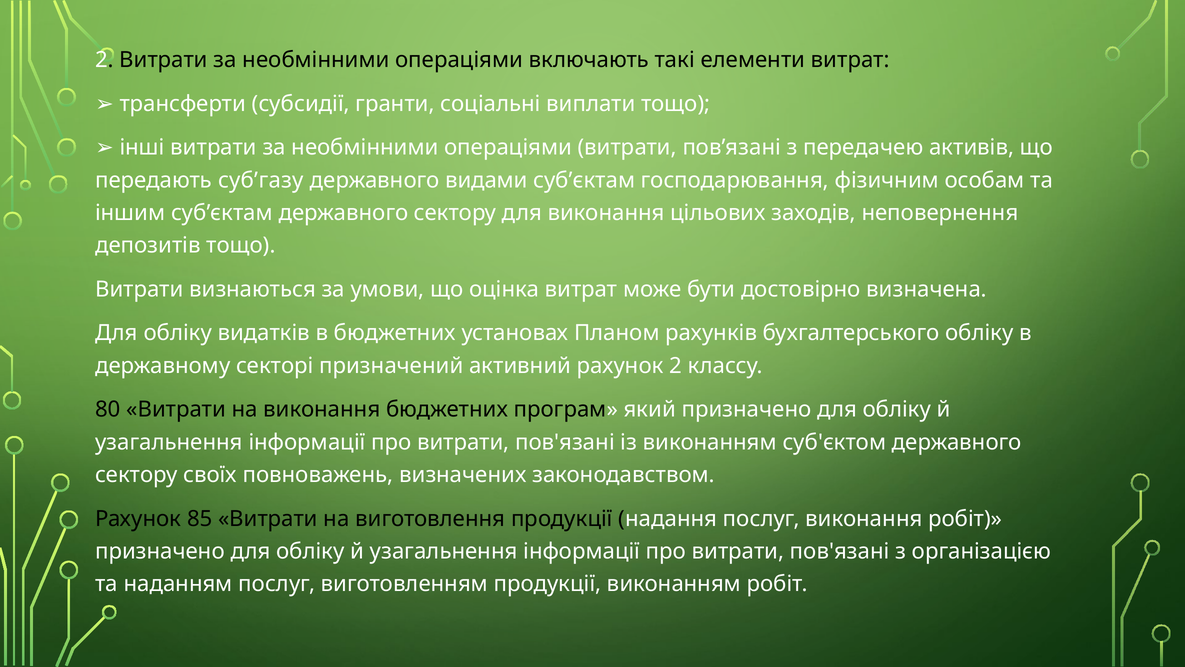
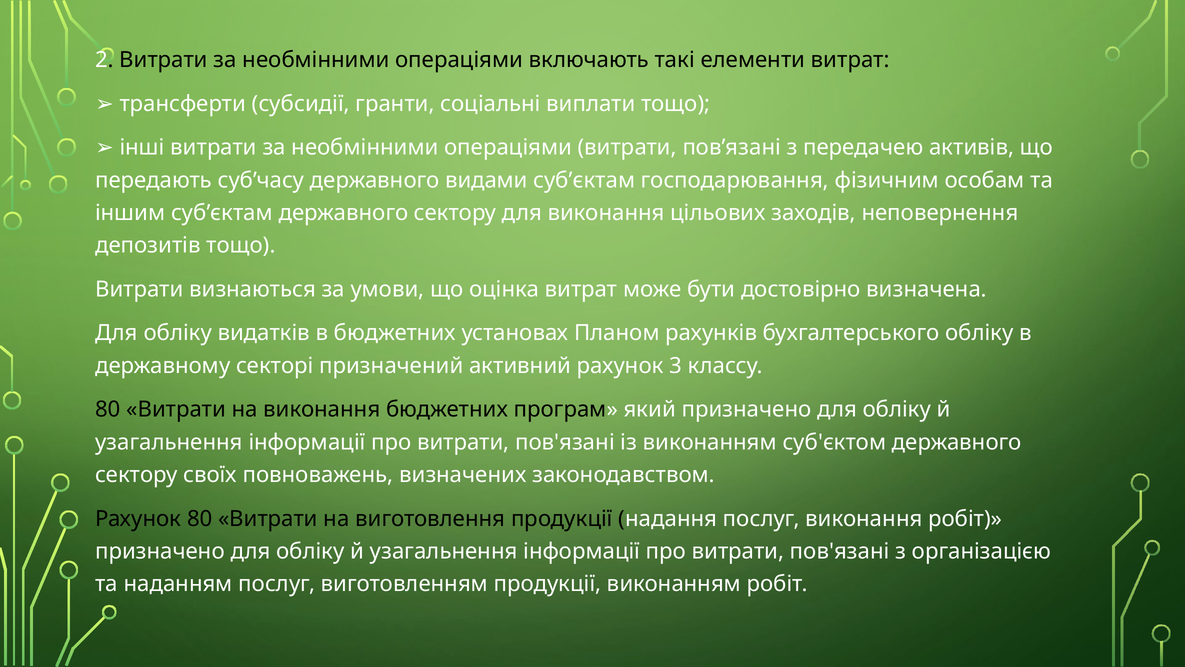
суб’газу: суб’газу -> суб’часу
рахунок 2: 2 -> 3
Рахунок 85: 85 -> 80
